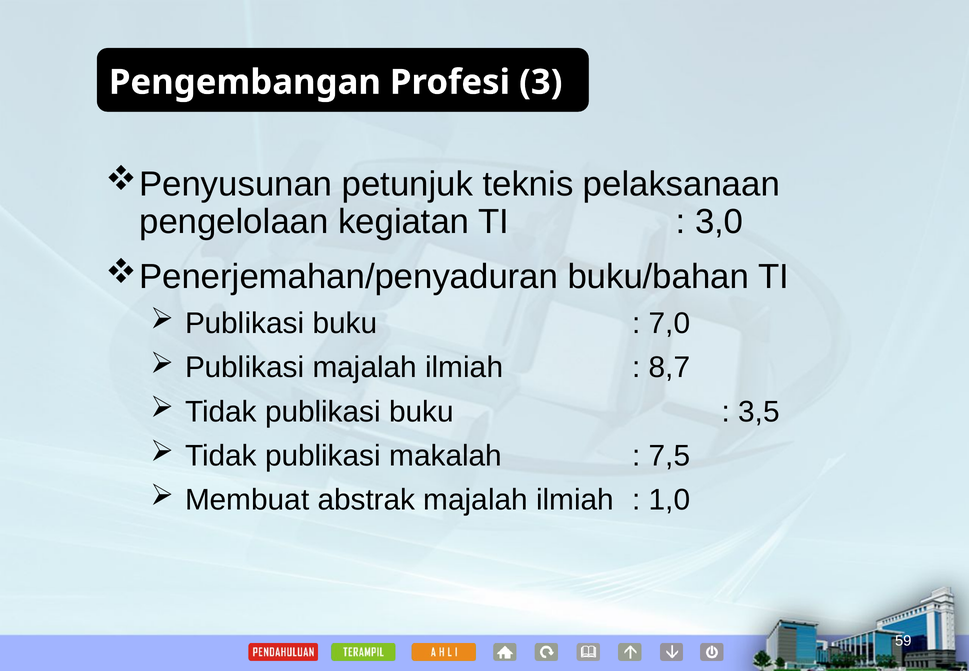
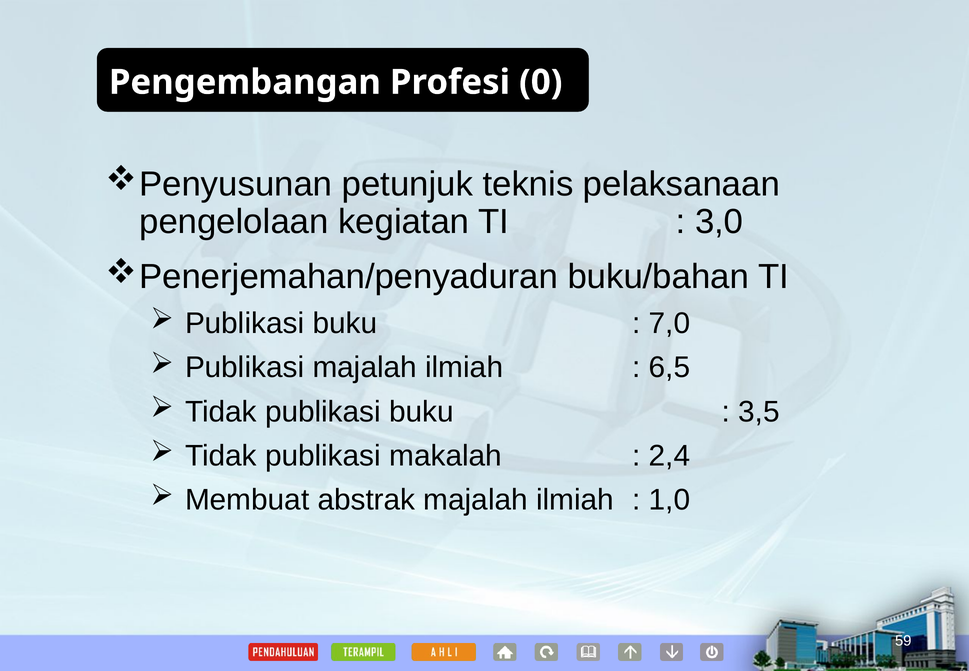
3: 3 -> 0
8,7: 8,7 -> 6,5
7,5: 7,5 -> 2,4
